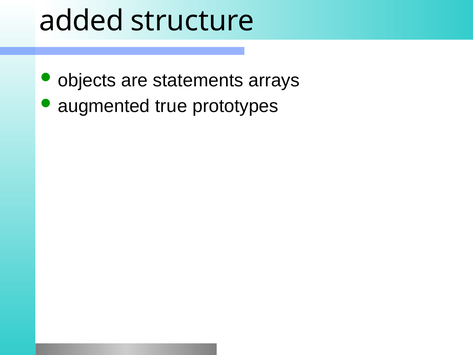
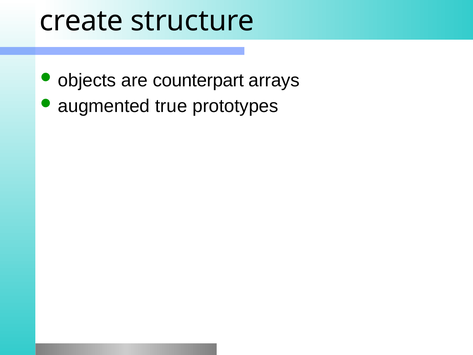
added: added -> create
statements: statements -> counterpart
